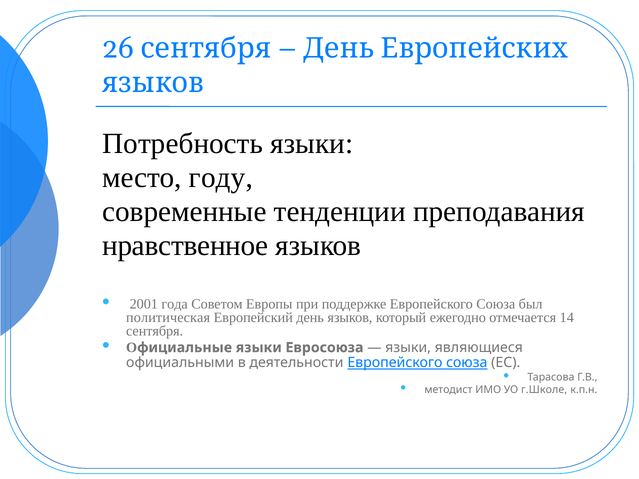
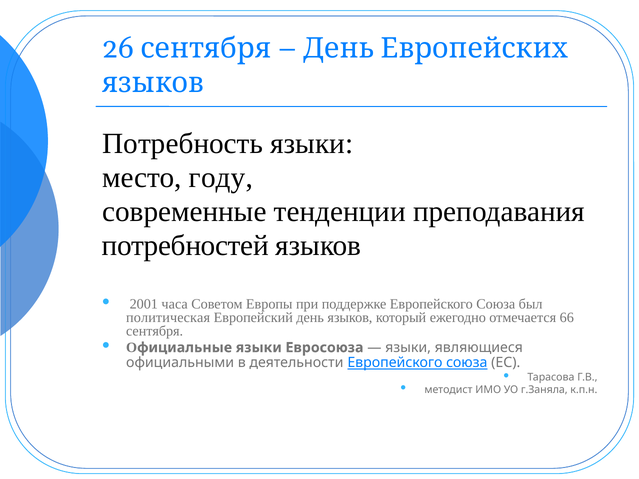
нравственное: нравственное -> потребностей
года: года -> часа
14: 14 -> 66
г.Школе: г.Школе -> г.Заняла
